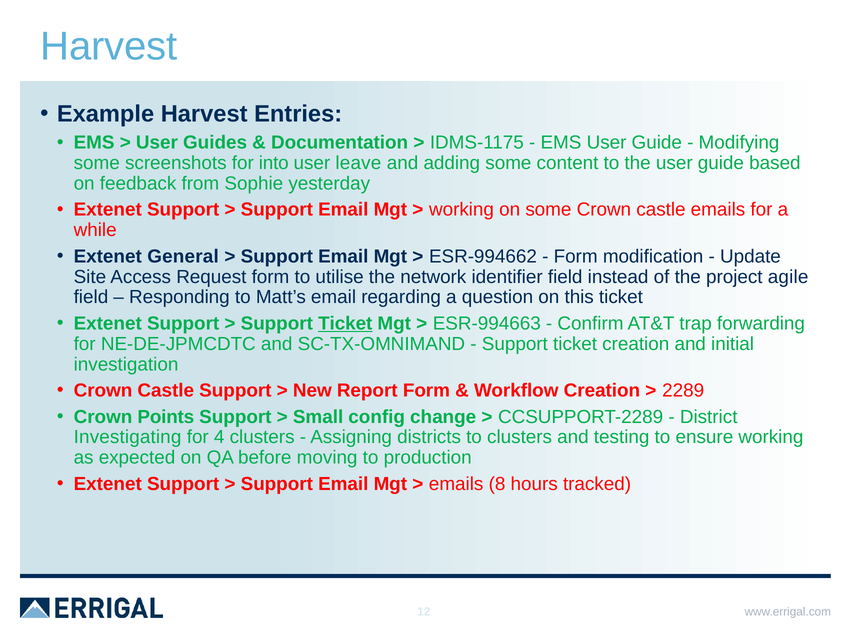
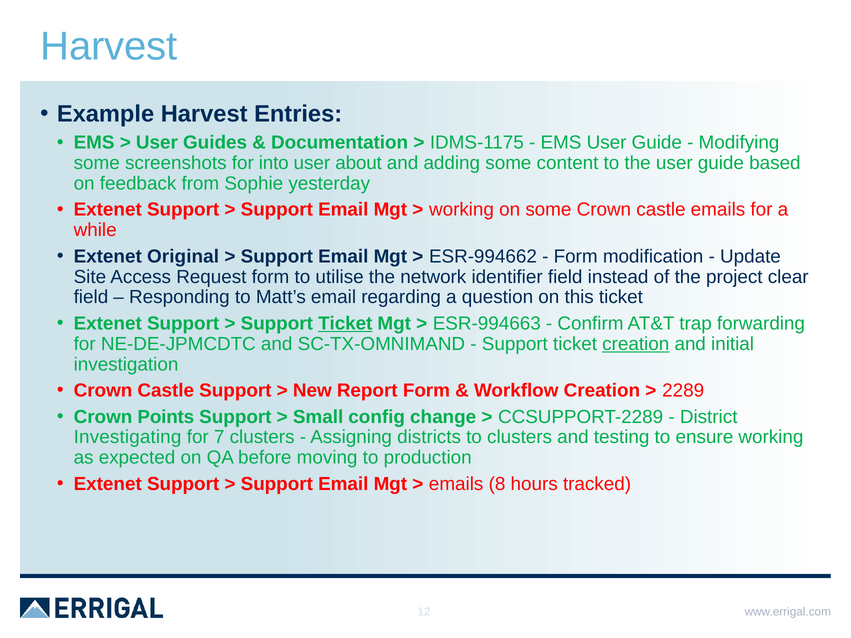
leave: leave -> about
General: General -> Original
agile: agile -> clear
creation at (636, 344) underline: none -> present
4: 4 -> 7
